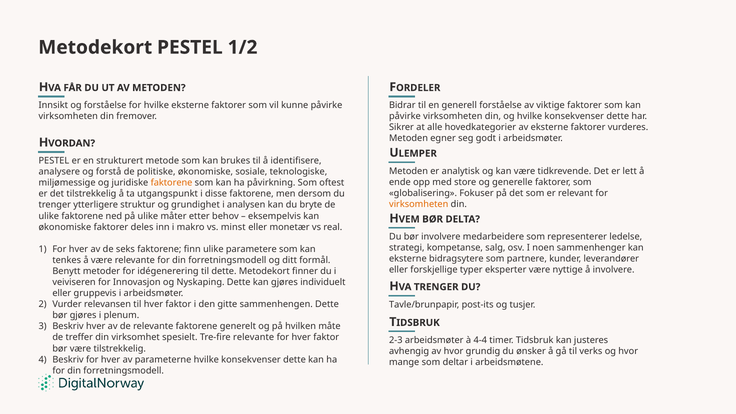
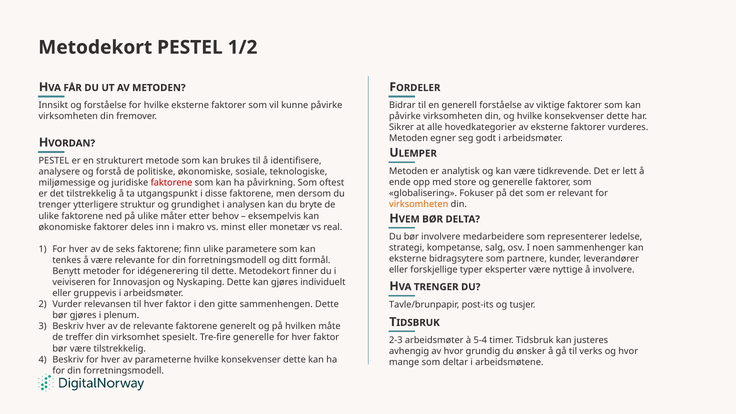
faktorene at (172, 183) colour: orange -> red
Tre-fire relevante: relevante -> generelle
4-4: 4-4 -> 5-4
